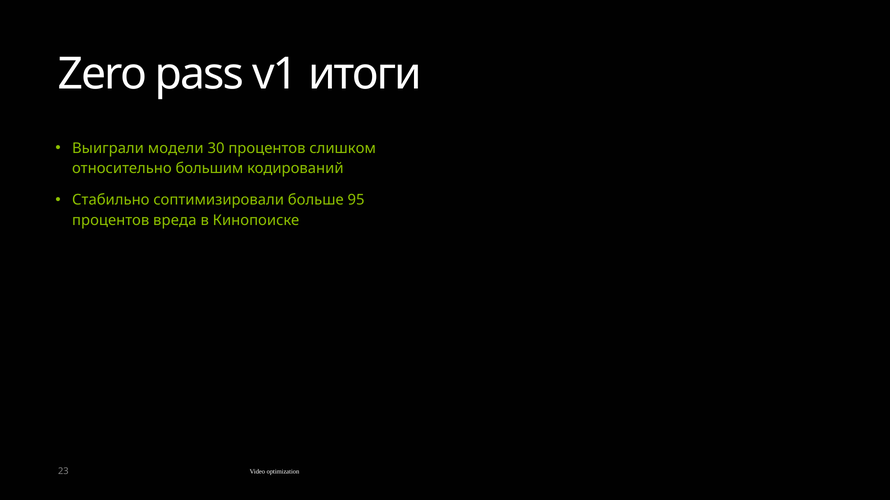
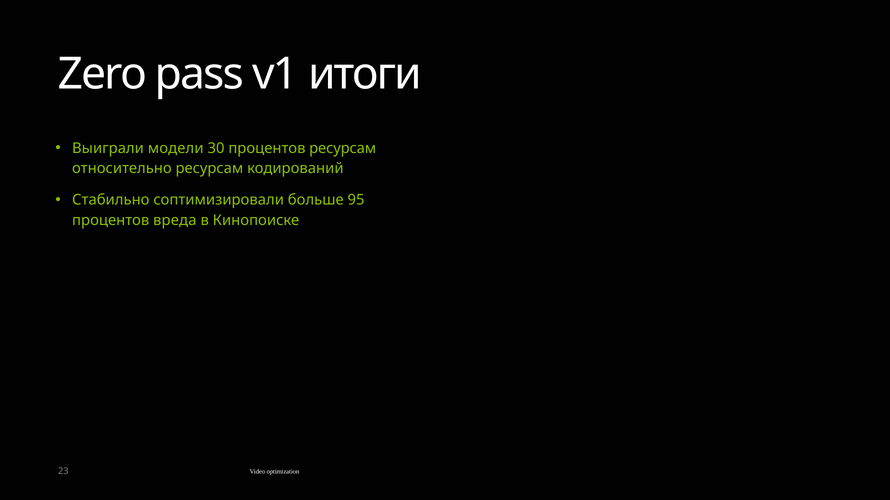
процентов слишком: слишком -> ресурсам
относительно большим: большим -> ресурсам
